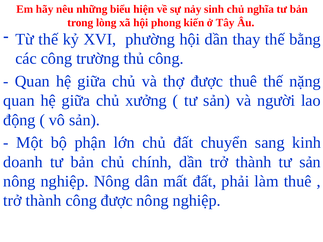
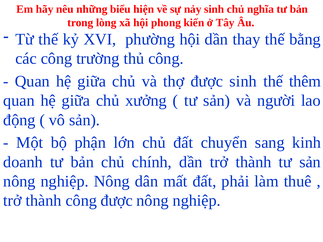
được thuê: thuê -> sinh
nặng: nặng -> thêm
